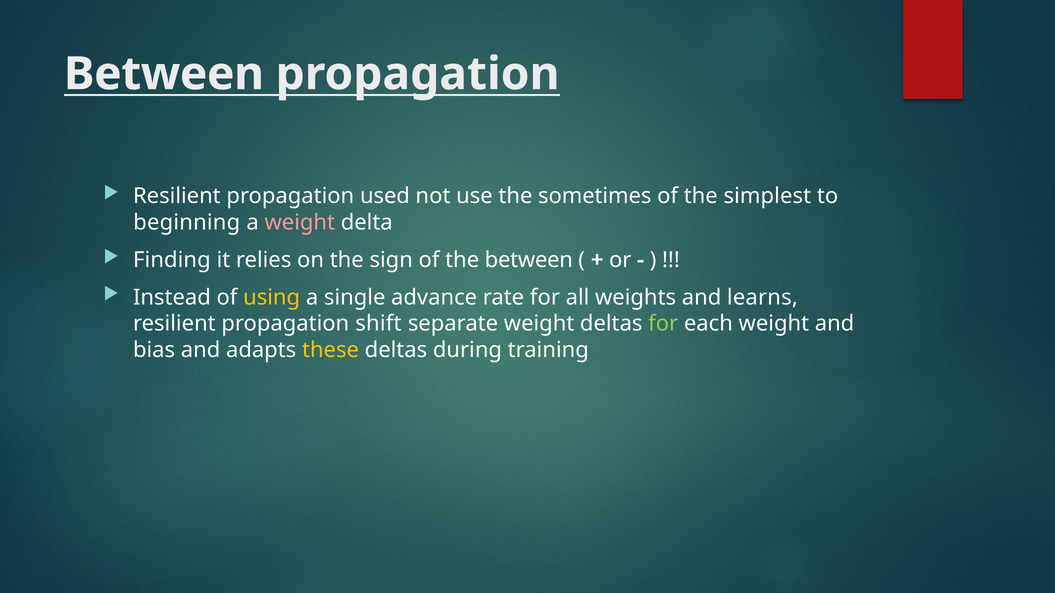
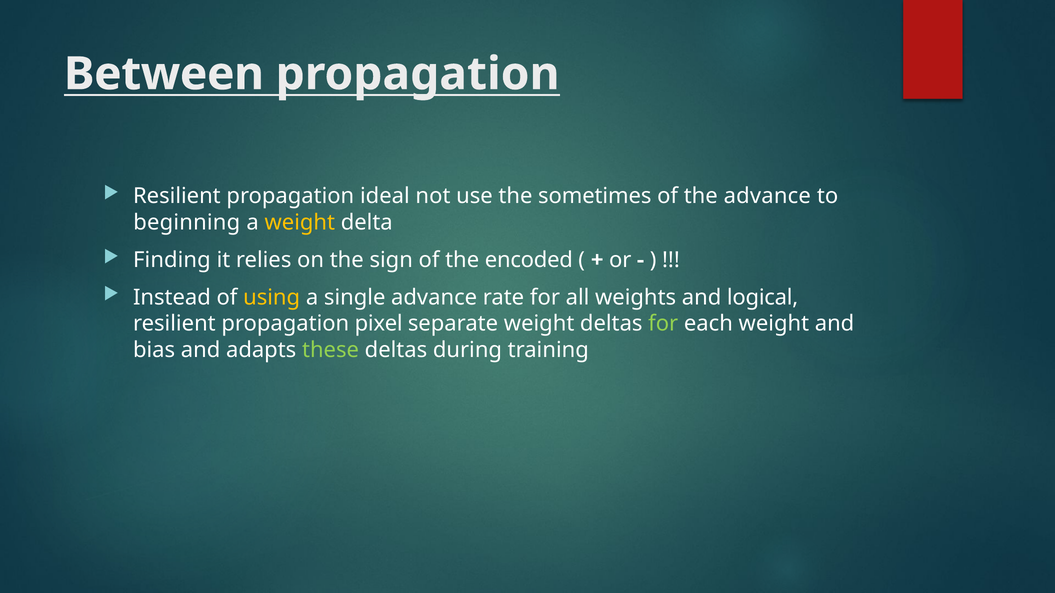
used: used -> ideal
the simplest: simplest -> advance
weight at (300, 223) colour: pink -> yellow
the between: between -> encoded
learns: learns -> logical
shift: shift -> pixel
these colour: yellow -> light green
